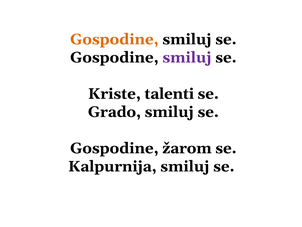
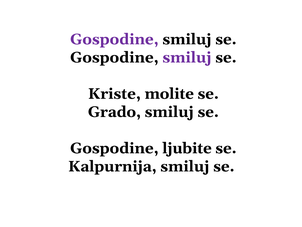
Gospodine at (114, 39) colour: orange -> purple
talenti: talenti -> molite
žarom: žarom -> ljubite
